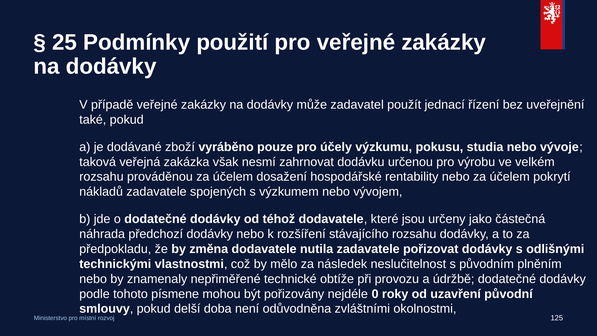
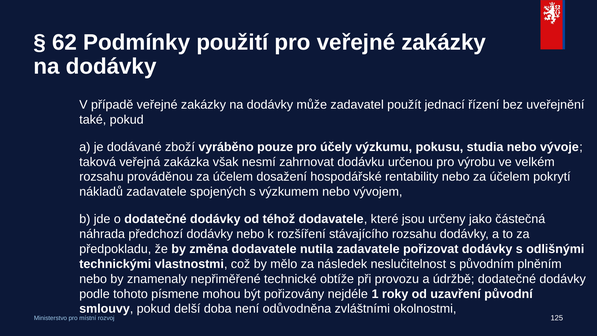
25: 25 -> 62
0: 0 -> 1
